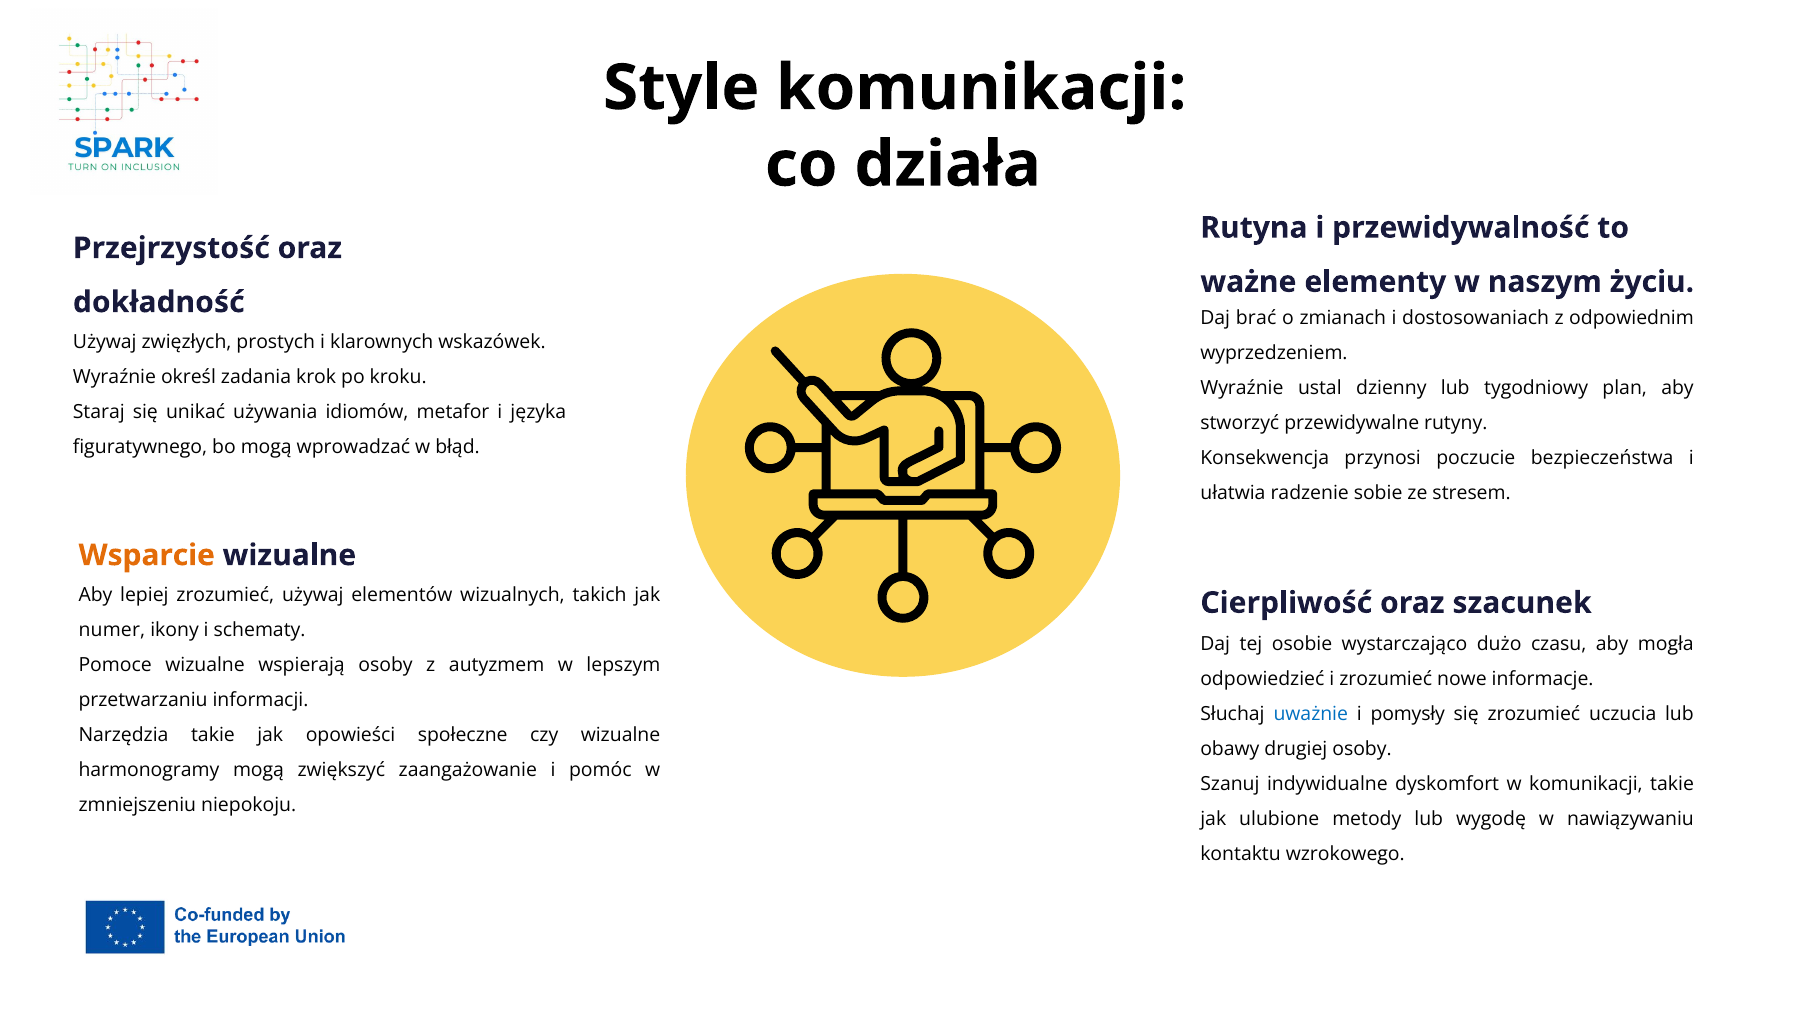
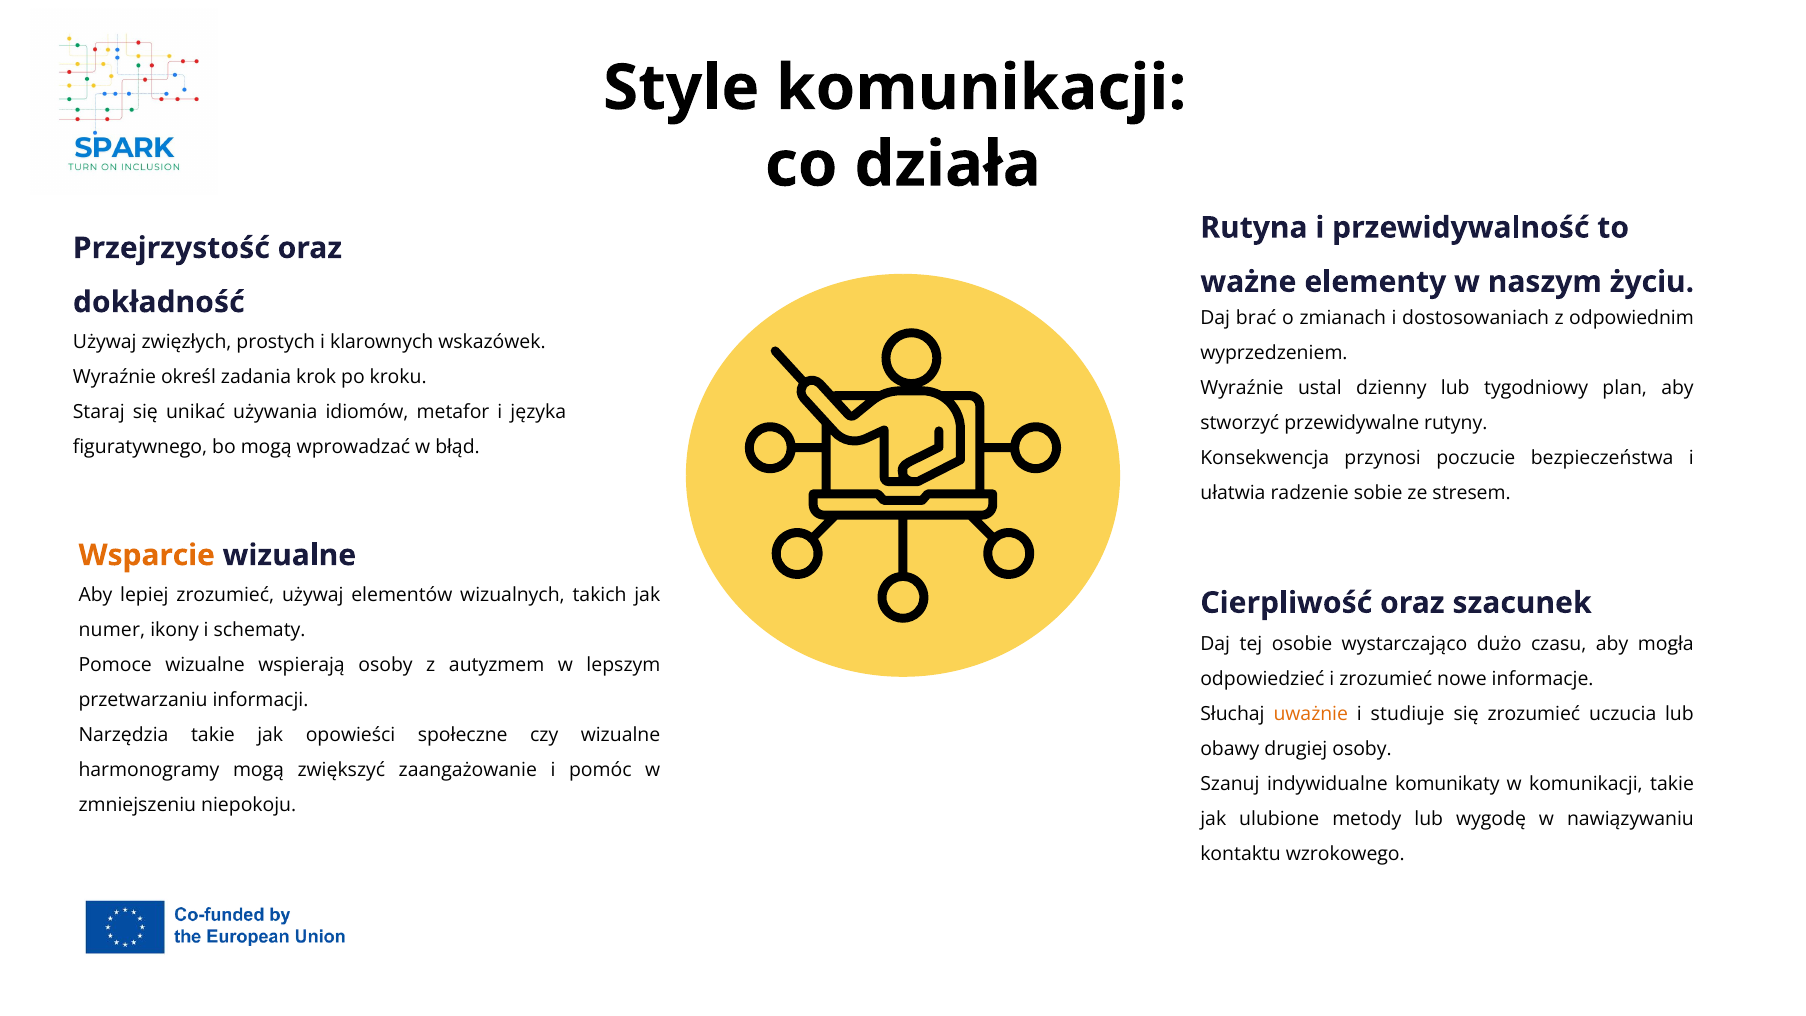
uważnie colour: blue -> orange
pomysły: pomysły -> studiuje
dyskomfort: dyskomfort -> komunikaty
